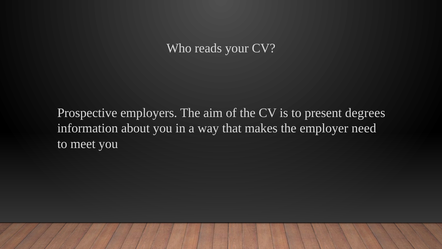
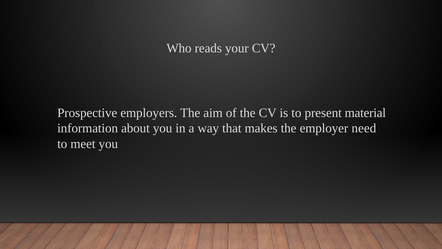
degrees: degrees -> material
